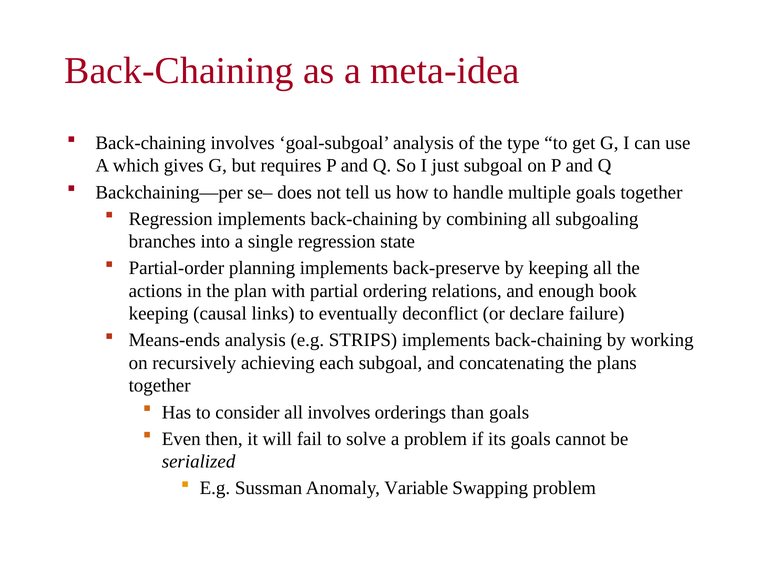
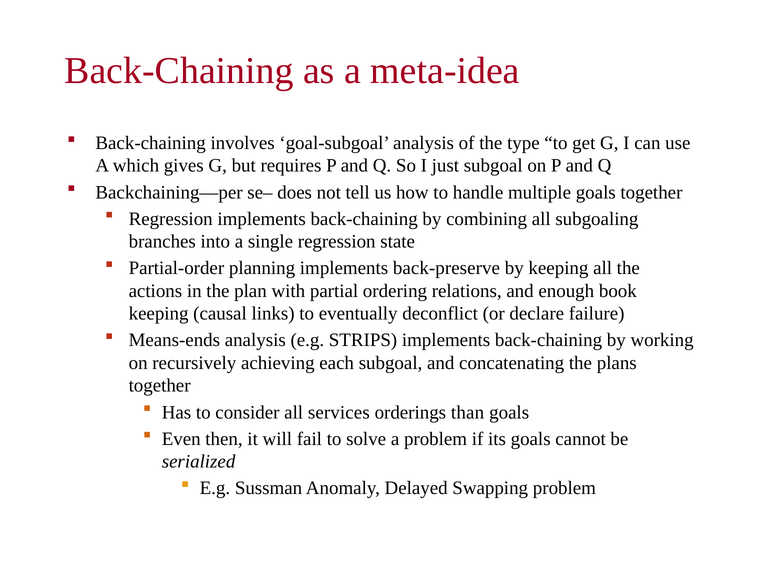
all involves: involves -> services
Variable: Variable -> Delayed
